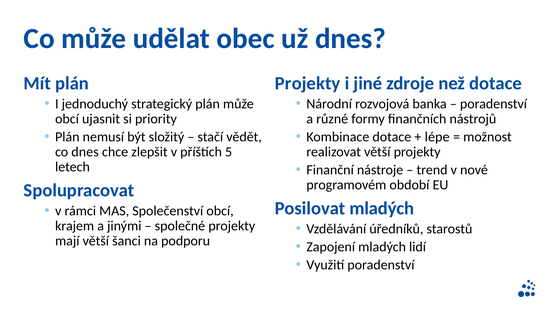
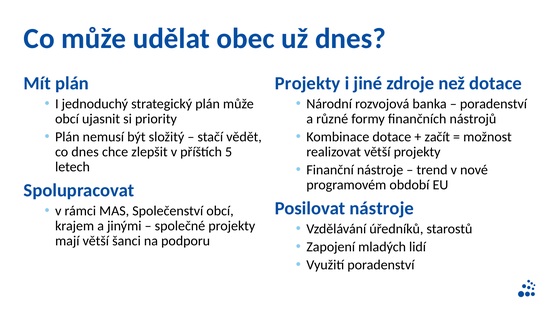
lépe: lépe -> začít
Posilovat mladých: mladých -> nástroje
